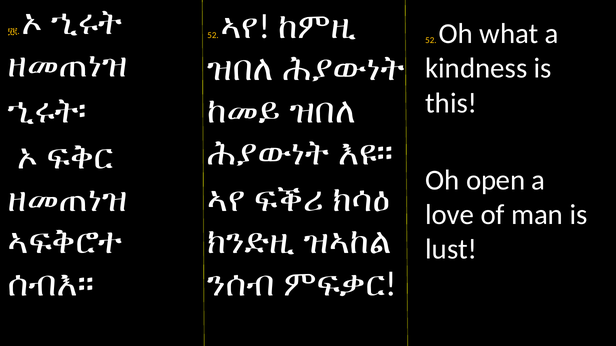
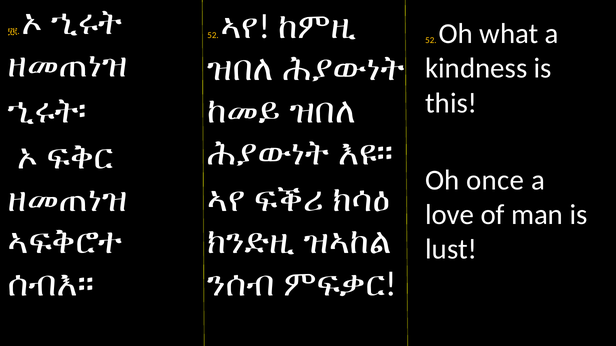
open: open -> once
